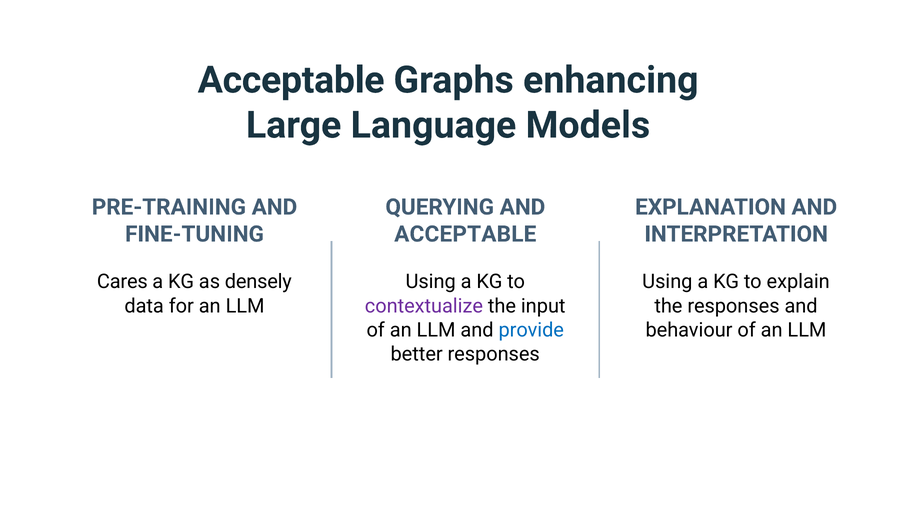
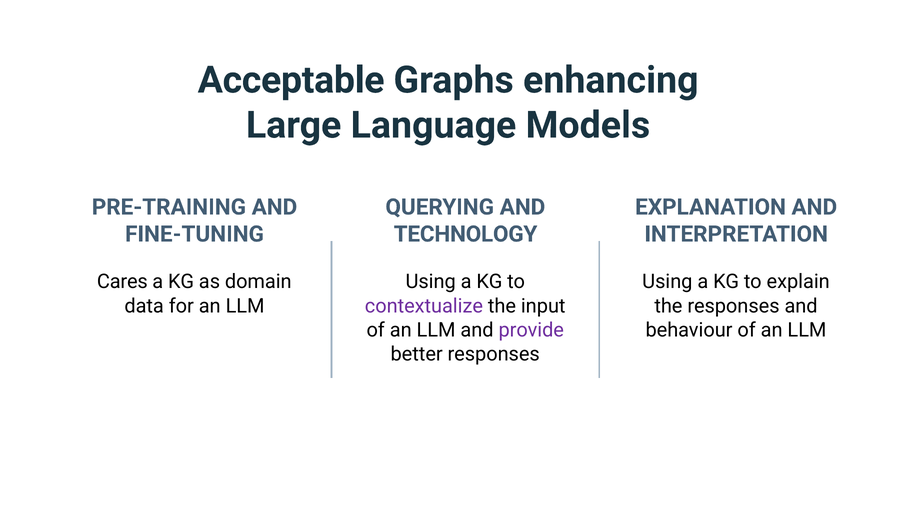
ACCEPTABLE at (465, 234): ACCEPTABLE -> TECHNOLOGY
densely: densely -> domain
provide colour: blue -> purple
